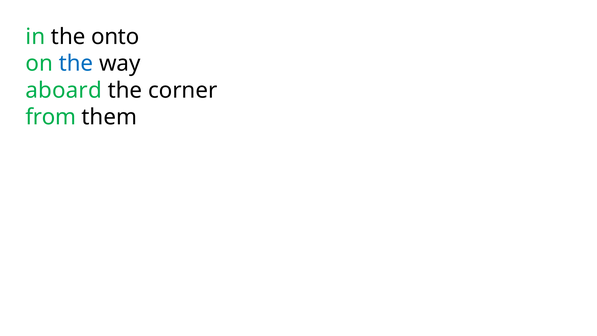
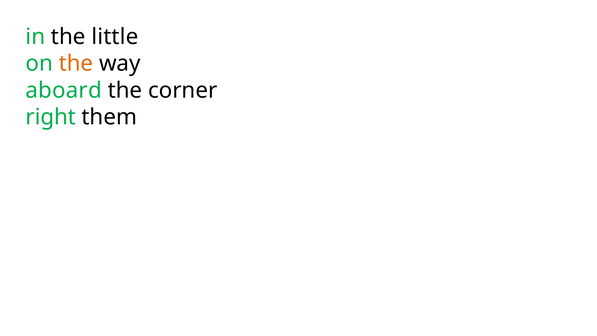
onto: onto -> little
the at (76, 63) colour: blue -> orange
from: from -> right
